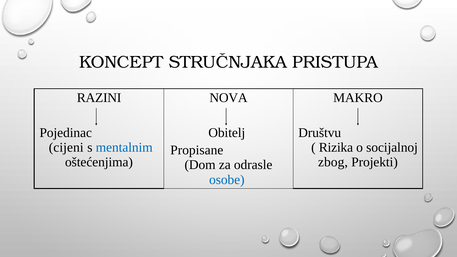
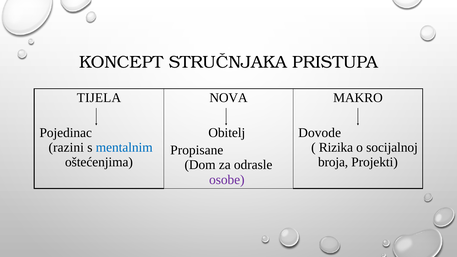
RAZINI: RAZINI -> TIJELA
Društvu: Društvu -> Dovode
cijeni: cijeni -> razini
zbog: zbog -> broja
osobe colour: blue -> purple
